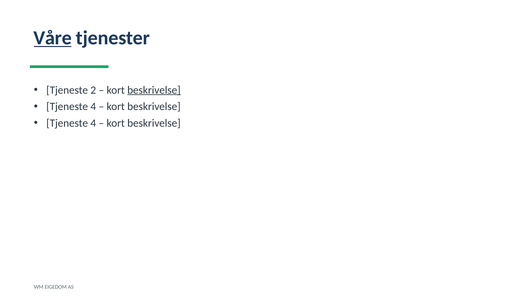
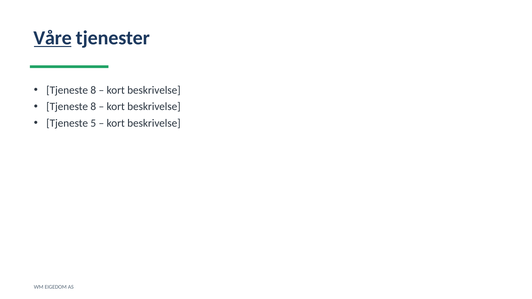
2 at (93, 90): 2 -> 8
beskrivelse at (154, 90) underline: present -> none
4 at (93, 107): 4 -> 8
4 at (93, 123): 4 -> 5
